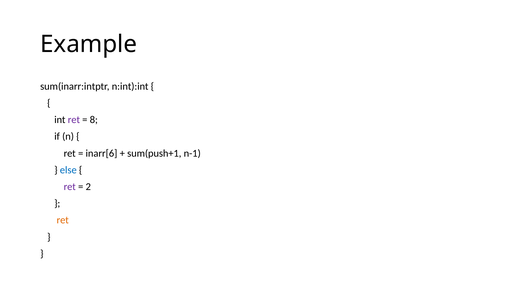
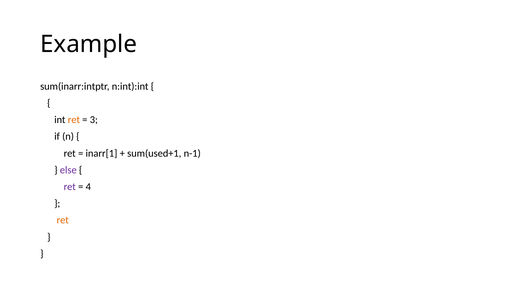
ret at (74, 120) colour: purple -> orange
8: 8 -> 3
inarr[6: inarr[6 -> inarr[1
sum(push+1: sum(push+1 -> sum(used+1
else colour: blue -> purple
2: 2 -> 4
